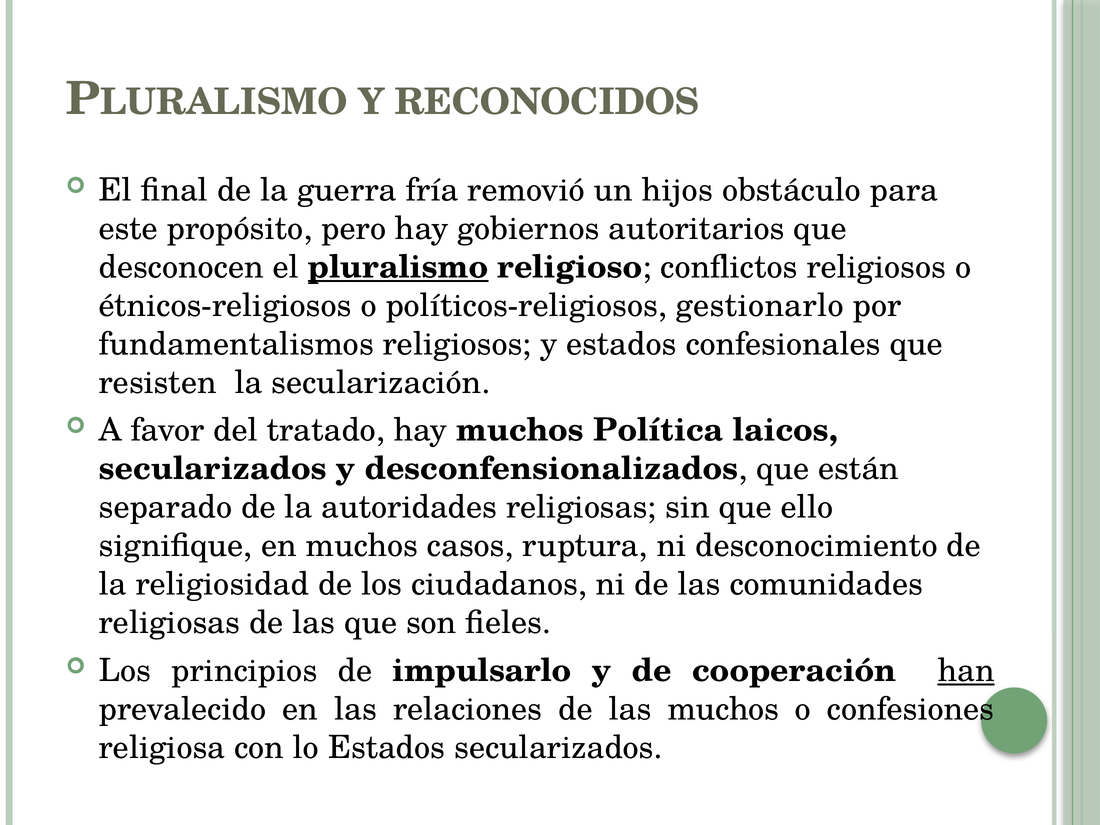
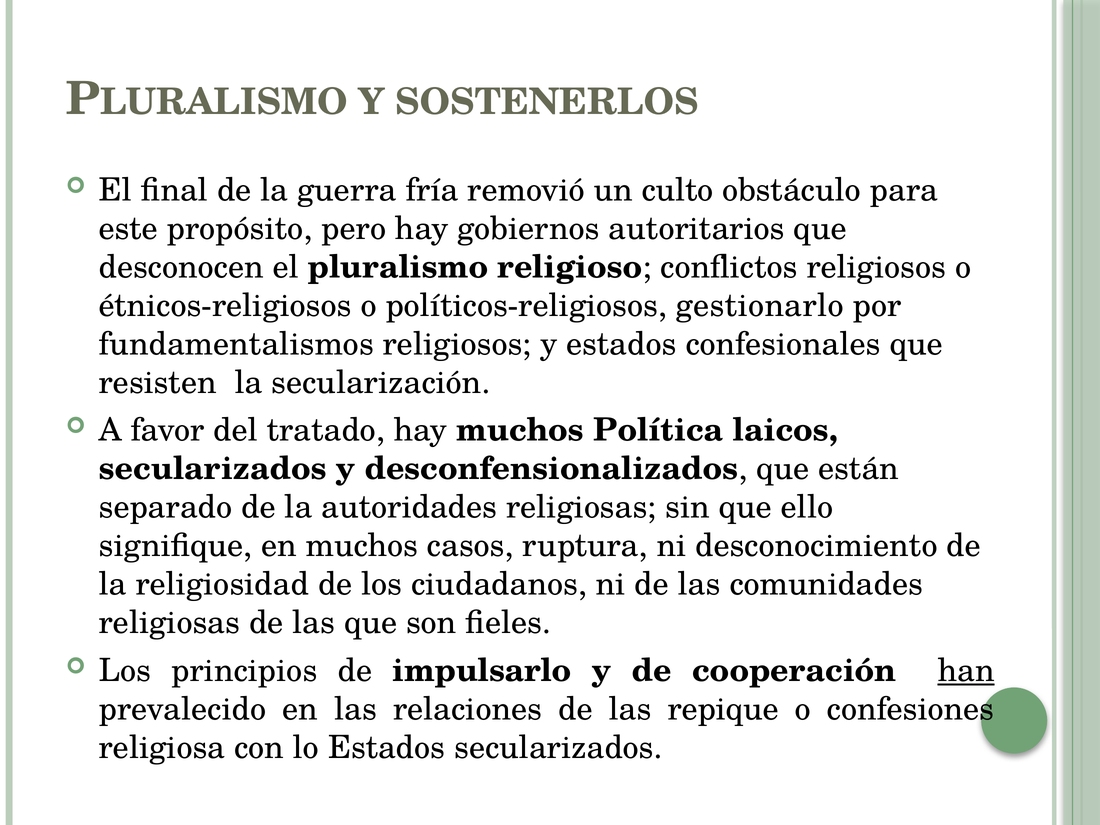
RECONOCIDOS: RECONOCIDOS -> SOSTENERLOS
hijos: hijos -> culto
pluralismo underline: present -> none
las muchos: muchos -> repique
